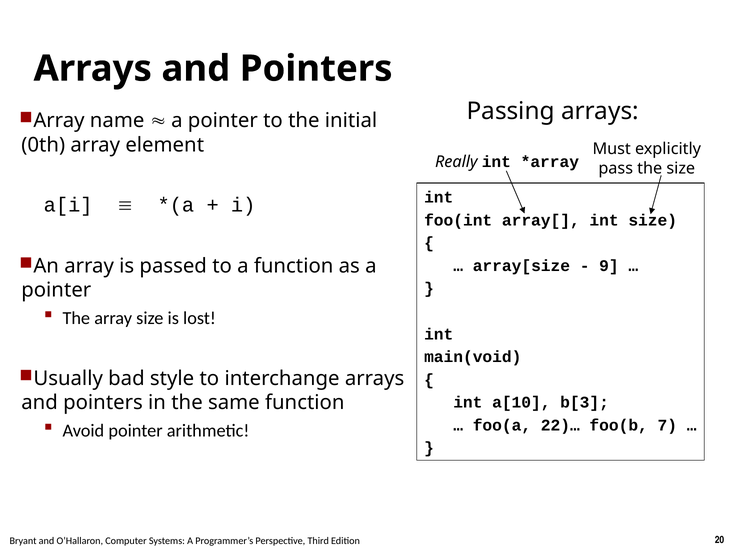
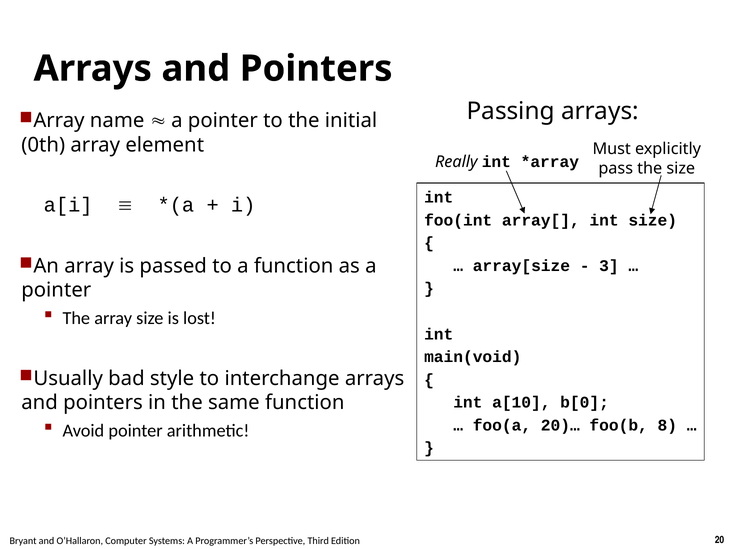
9: 9 -> 3
b[3: b[3 -> b[0
22)…: 22)… -> 20)…
7: 7 -> 8
